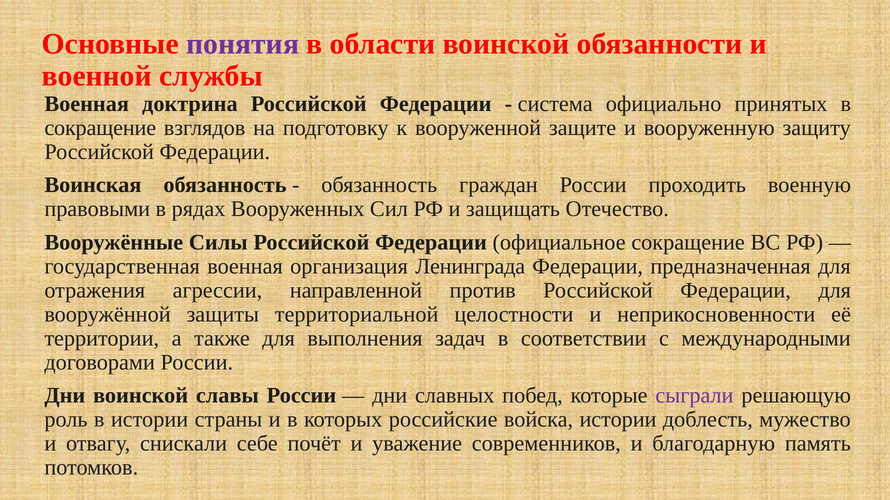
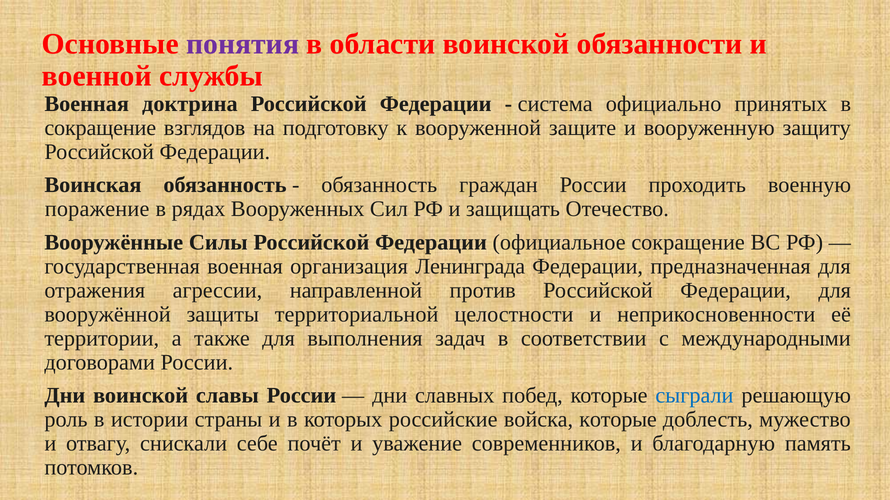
правовыми: правовыми -> поражение
сыграли colour: purple -> blue
войска истории: истории -> которые
